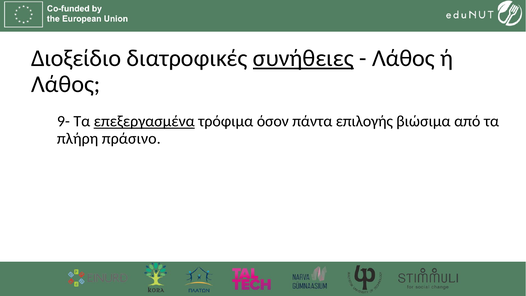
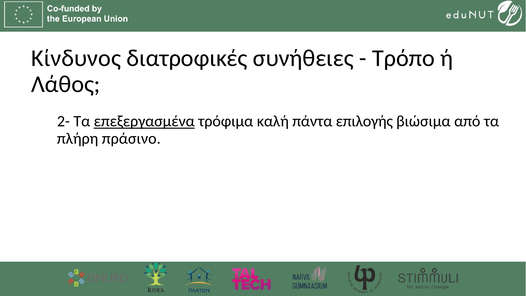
Διοξείδιο: Διοξείδιο -> Κίνδυνος
συνήθειες underline: present -> none
Λάθος at (403, 58): Λάθος -> Τρόπο
9-: 9- -> 2-
όσον: όσον -> καλή
